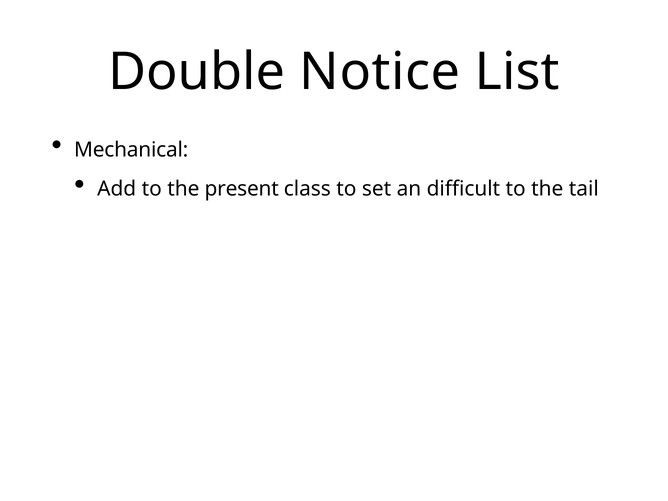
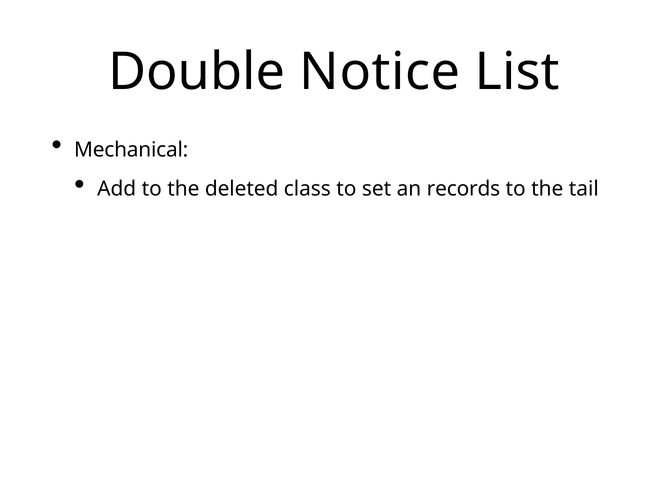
present: present -> deleted
difficult: difficult -> records
